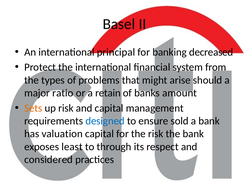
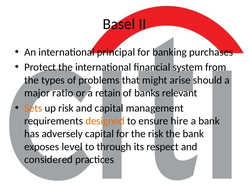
decreased: decreased -> purchases
amount: amount -> relevant
designed colour: blue -> orange
sold: sold -> hire
valuation: valuation -> adversely
least: least -> level
